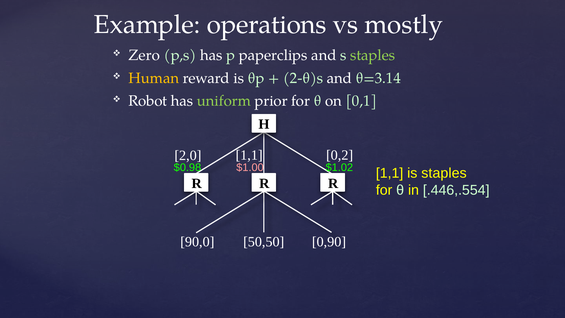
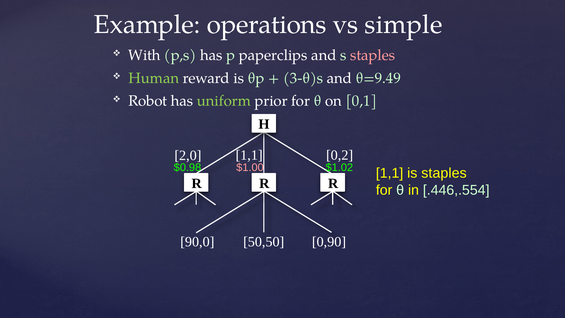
mostly: mostly -> simple
Zero: Zero -> With
staples at (373, 55) colour: light green -> pink
Human colour: yellow -> light green
2-θ)s: 2-θ)s -> 3-θ)s
θ=3.14: θ=3.14 -> θ=9.49
